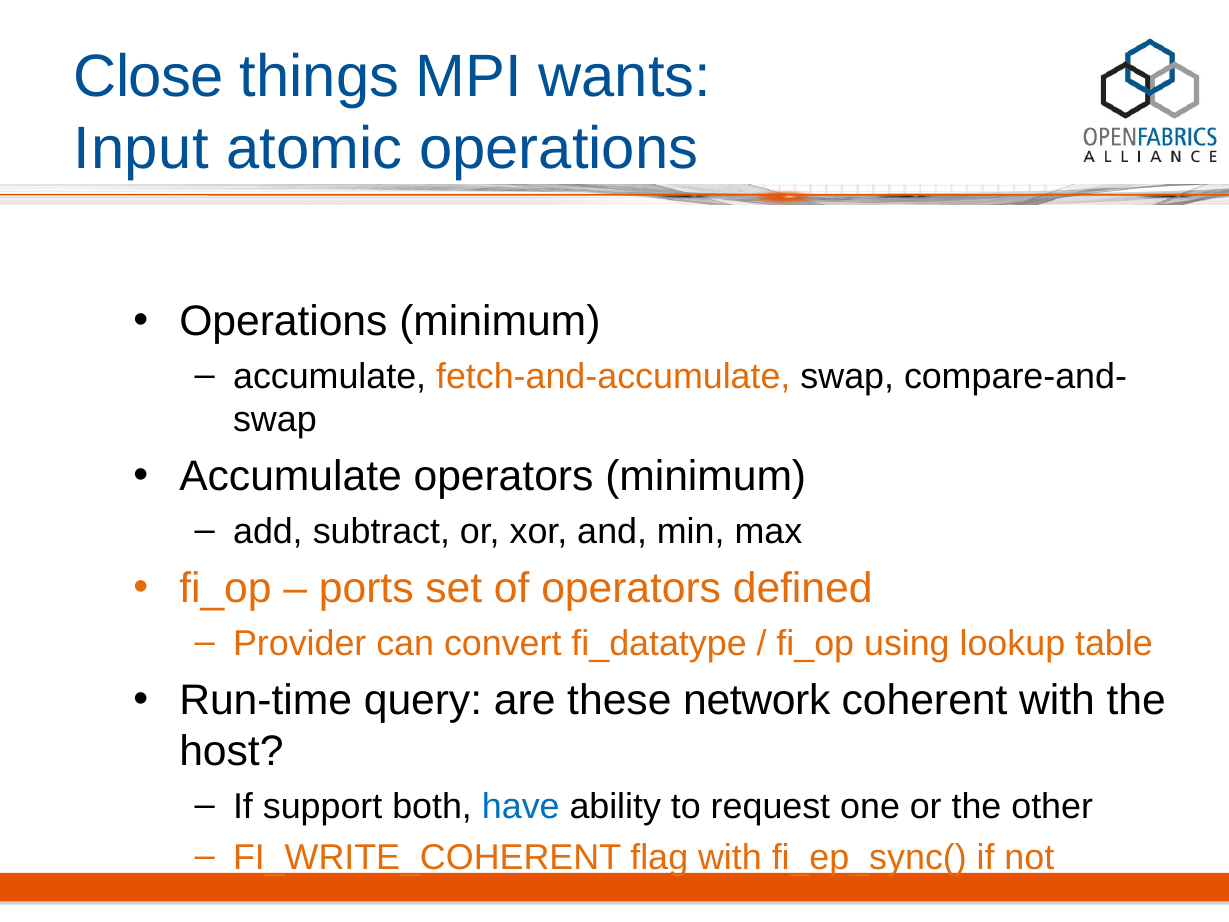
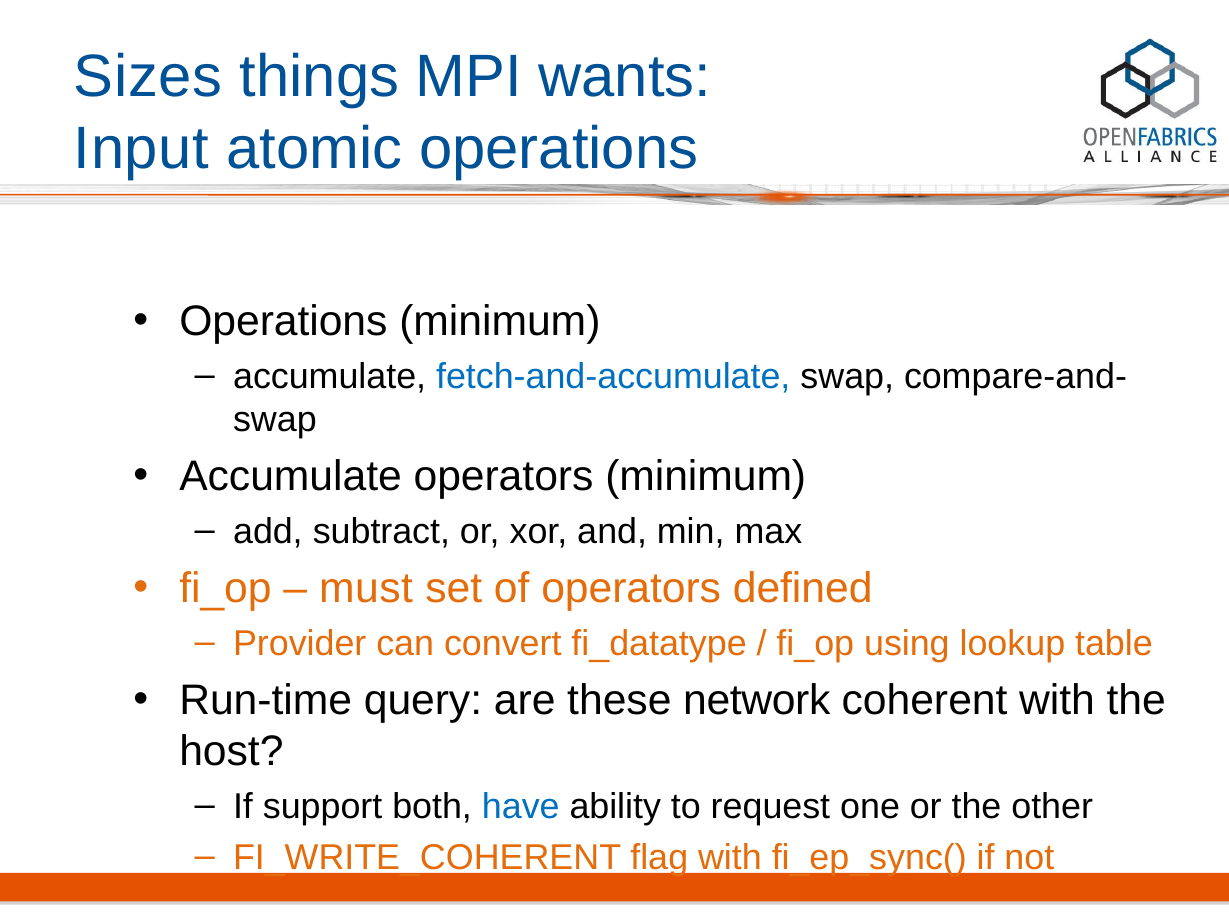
Close: Close -> Sizes
fetch-and-accumulate colour: orange -> blue
ports: ports -> must
